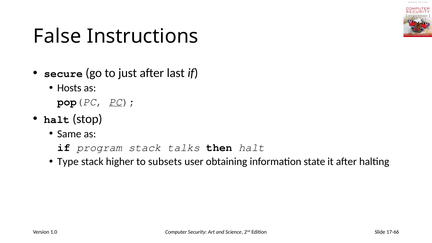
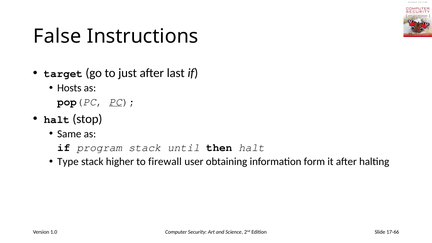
secure: secure -> target
talks: talks -> until
subsets: subsets -> firewall
state: state -> form
